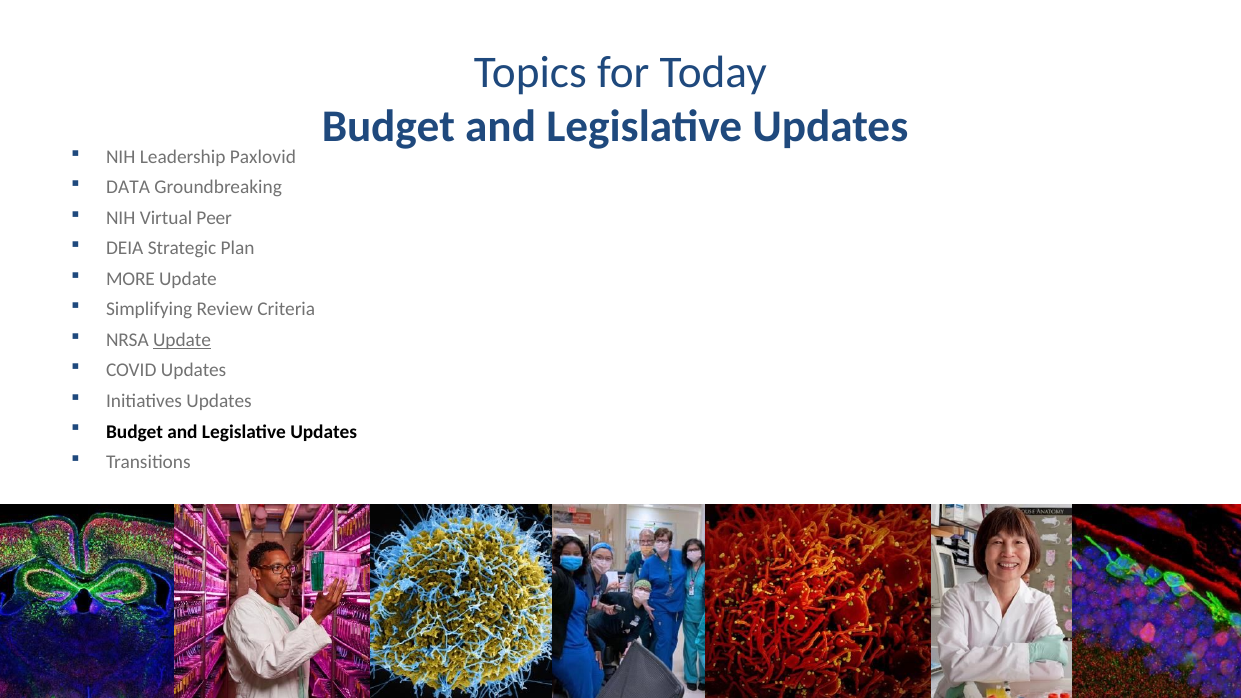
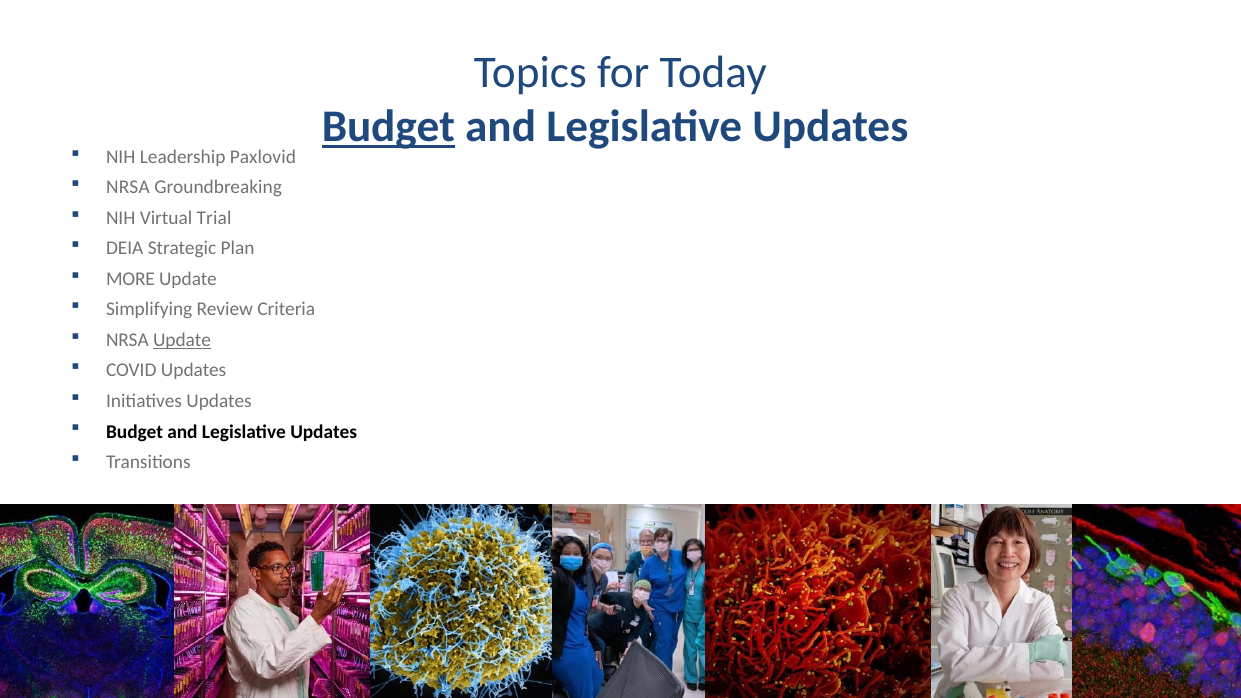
Budget at (388, 127) underline: none -> present
DATA at (128, 187): DATA -> NRSA
Peer: Peer -> Trial
